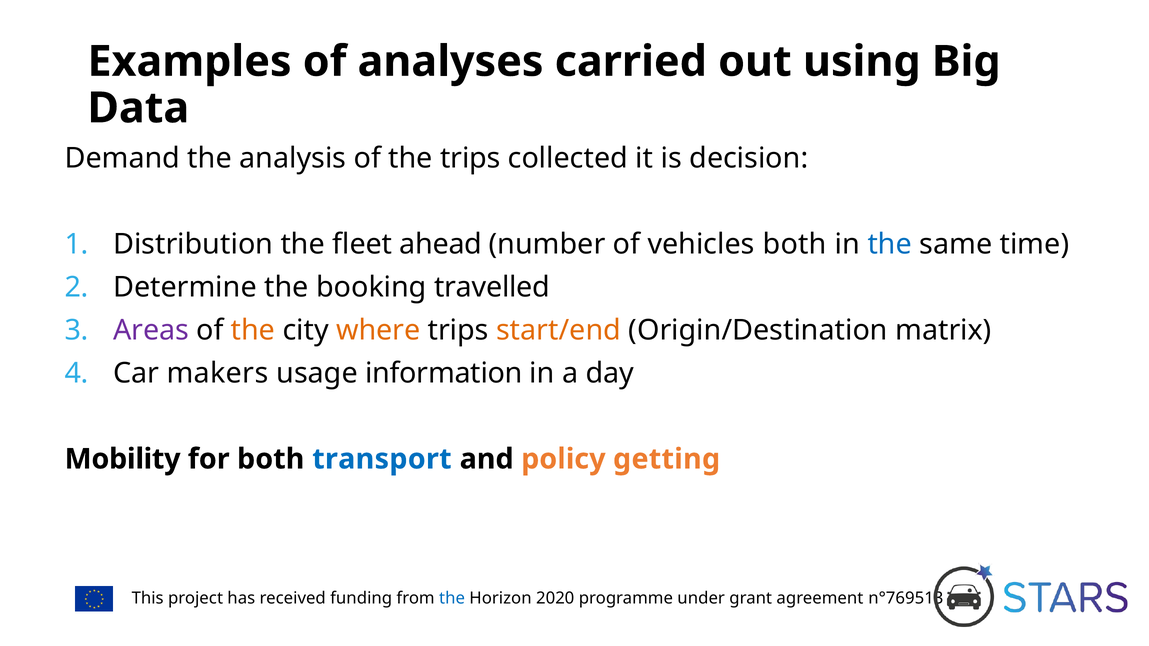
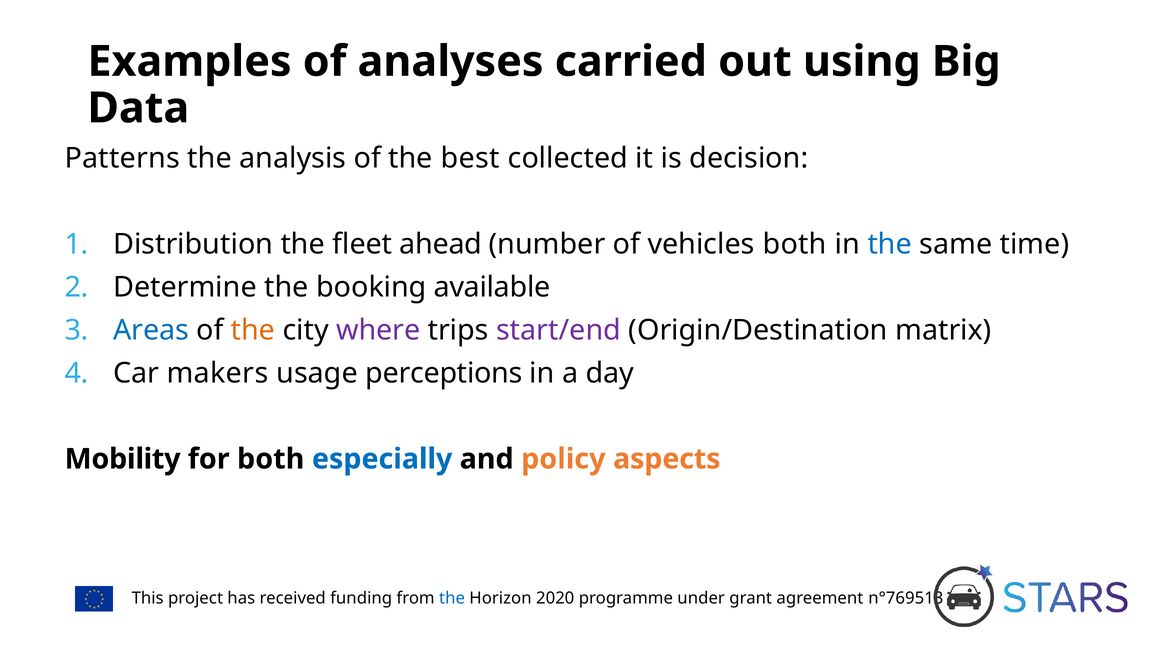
Demand: Demand -> Patterns
the trips: trips -> best
travelled: travelled -> available
Areas colour: purple -> blue
where colour: orange -> purple
start/end colour: orange -> purple
information: information -> perceptions
transport: transport -> especially
getting: getting -> aspects
